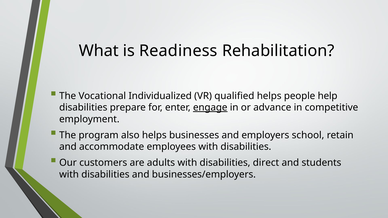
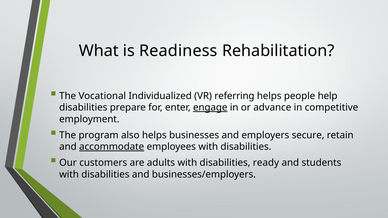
qualified: qualified -> referring
school: school -> secure
accommodate underline: none -> present
direct: direct -> ready
